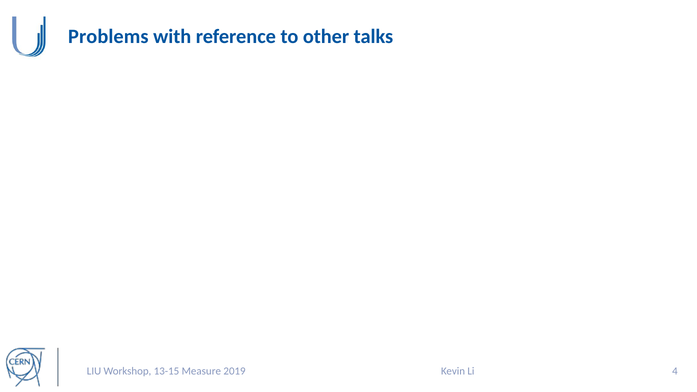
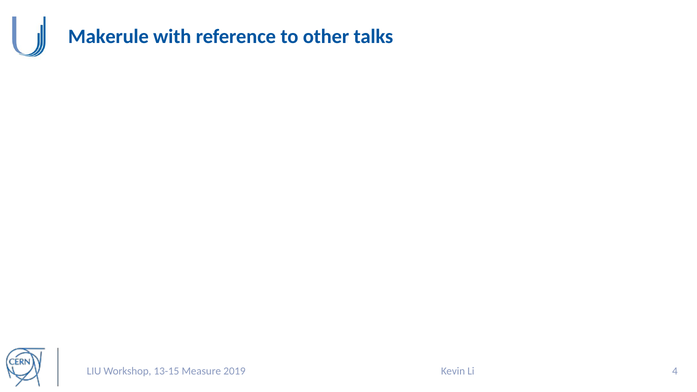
Problems: Problems -> Makerule
